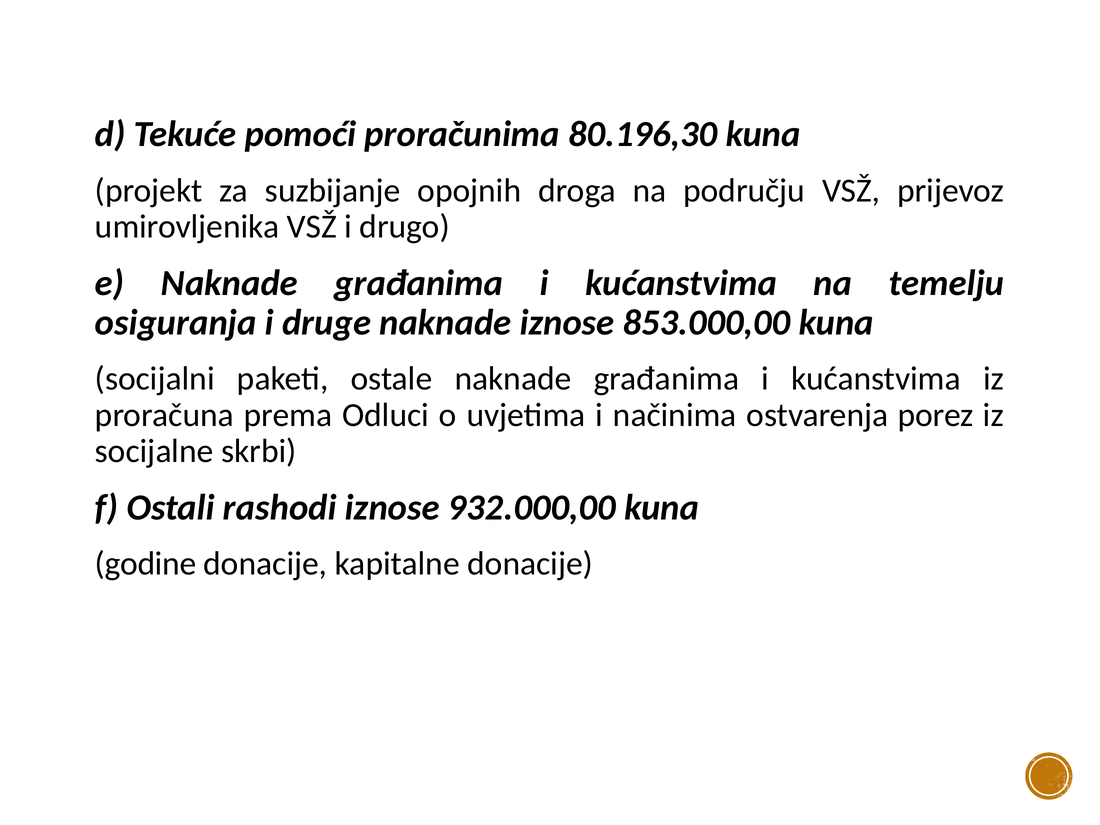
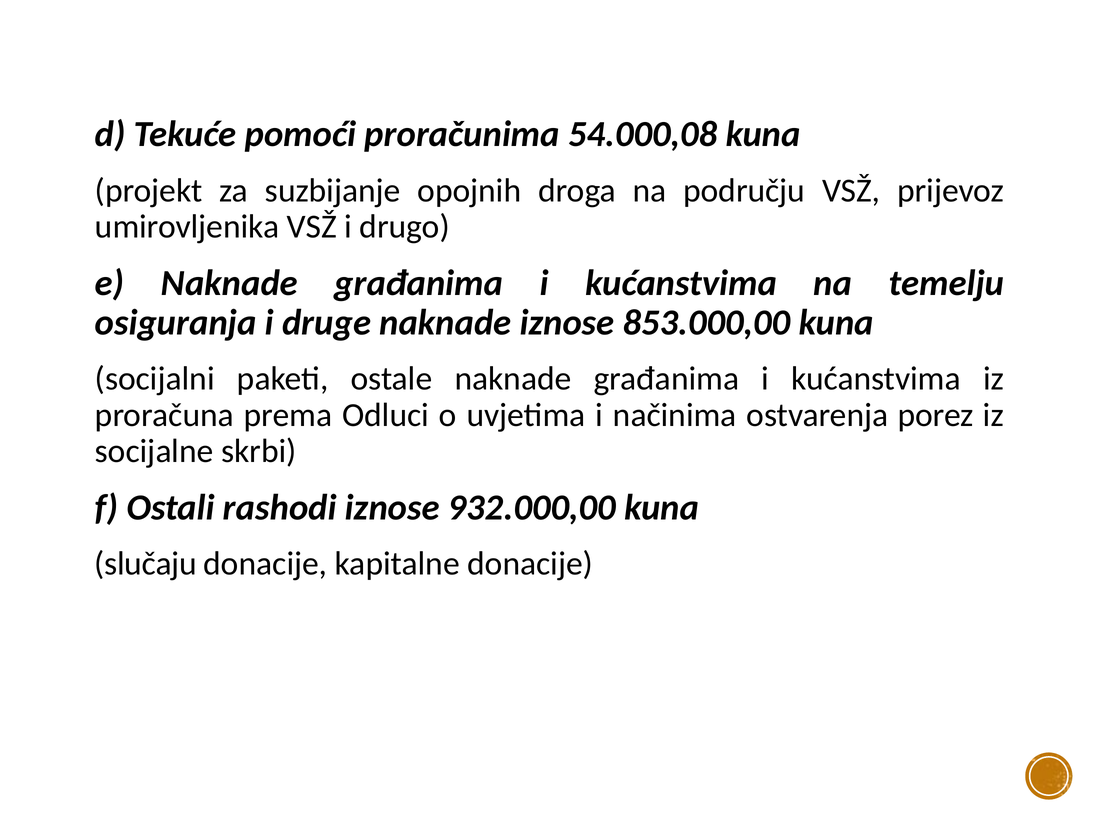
80.196,30: 80.196,30 -> 54.000,08
godine: godine -> slučaju
